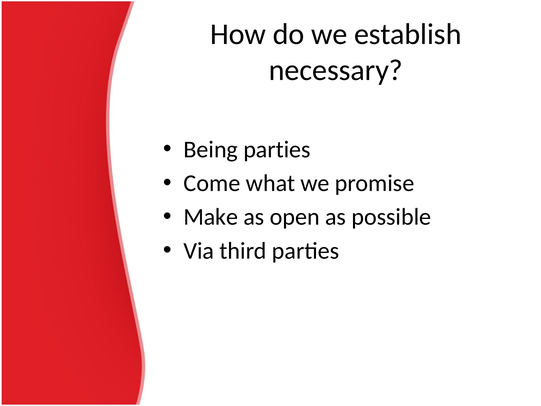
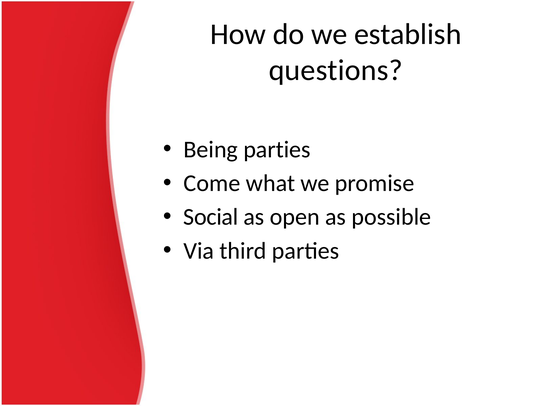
necessary: necessary -> questions
Make: Make -> Social
